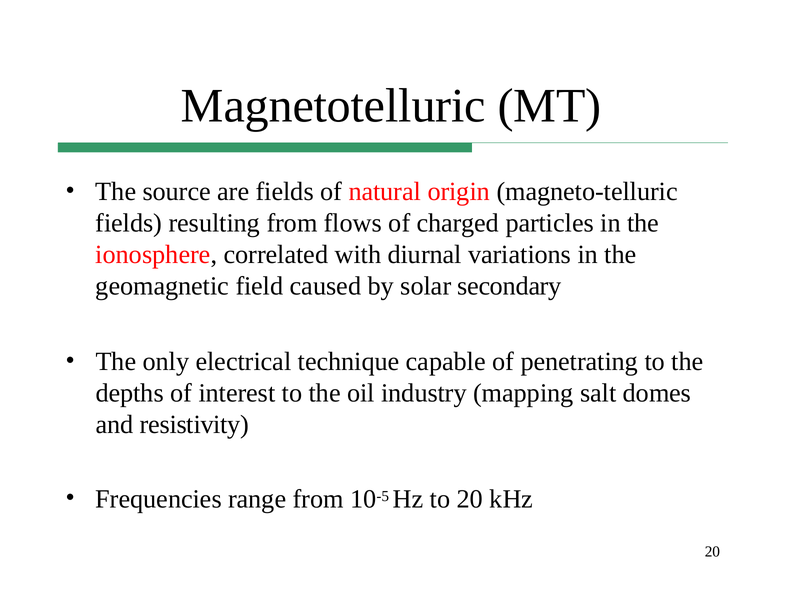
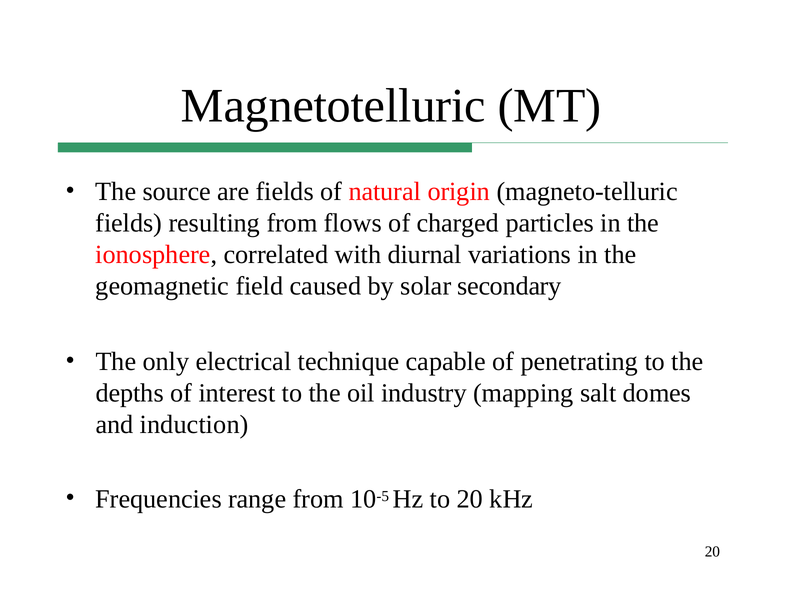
resistivity: resistivity -> induction
